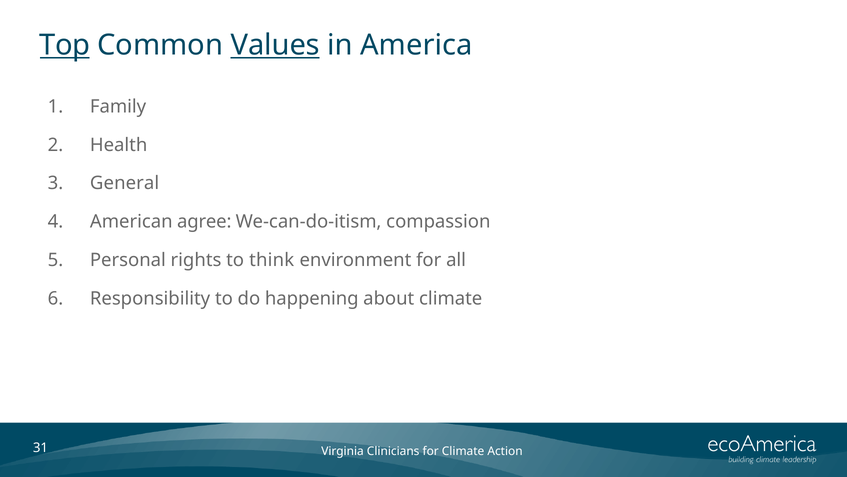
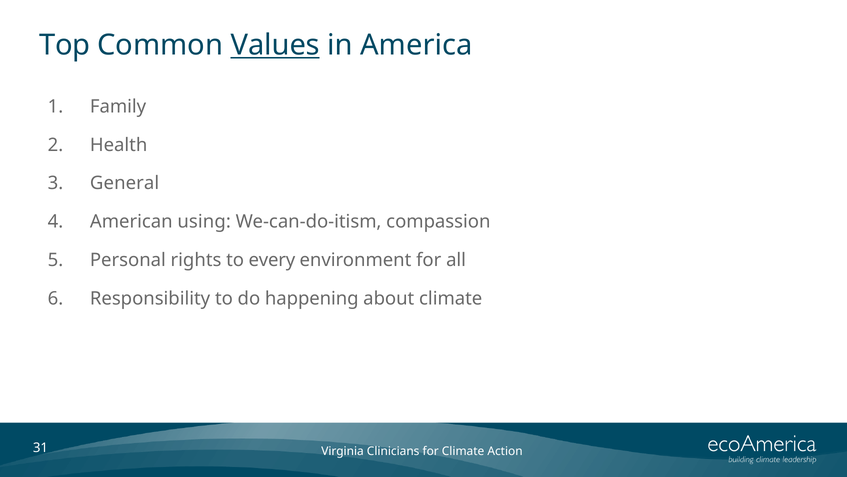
Top underline: present -> none
agree: agree -> using
think: think -> every
